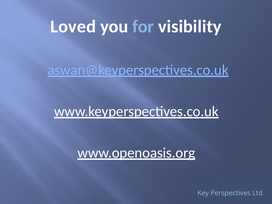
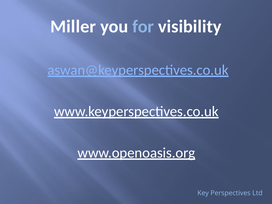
Loved: Loved -> Miller
